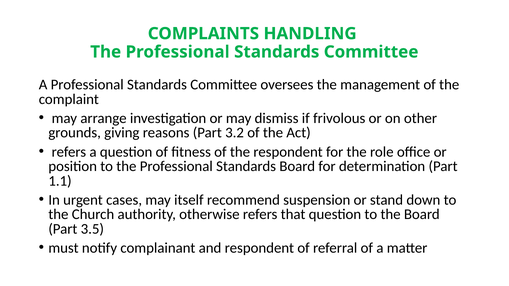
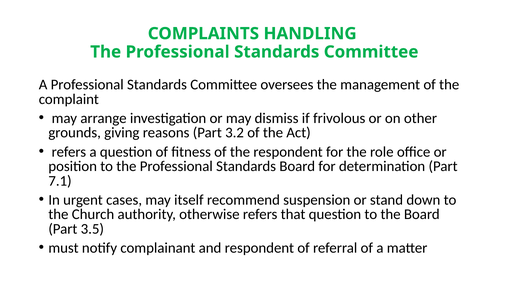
1.1: 1.1 -> 7.1
